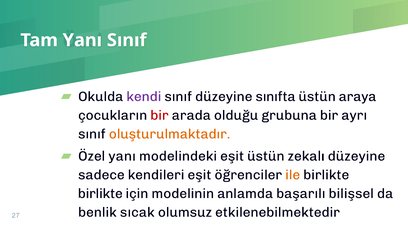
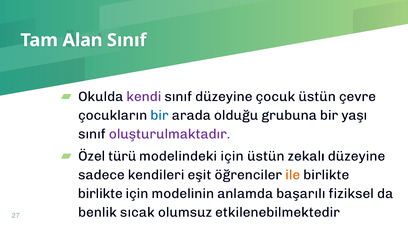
Tam Yanı: Yanı -> Alan
sınıfta: sınıfta -> çocuk
araya: araya -> çevre
bir at (159, 116) colour: red -> blue
ayrı: ayrı -> yaşı
oluşturulmaktadır colour: orange -> purple
Özel yanı: yanı -> türü
modelindeki eşit: eşit -> için
bilişsel: bilişsel -> fiziksel
